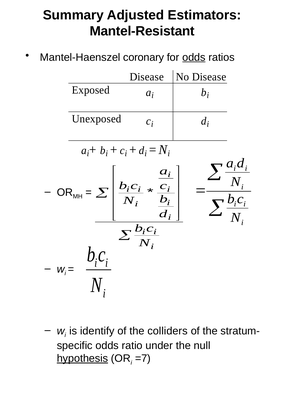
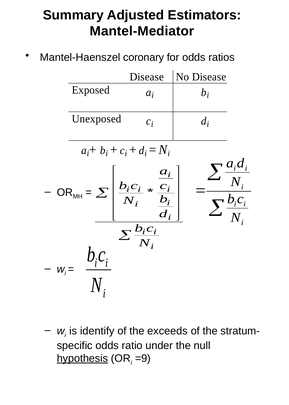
Mantel-Resistant: Mantel-Resistant -> Mantel-Mediator
odds at (194, 57) underline: present -> none
colliders: colliders -> exceeds
=7: =7 -> =9
